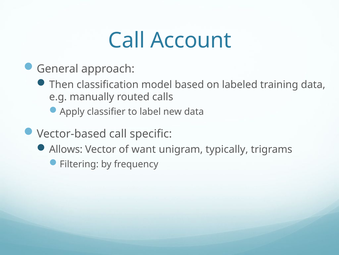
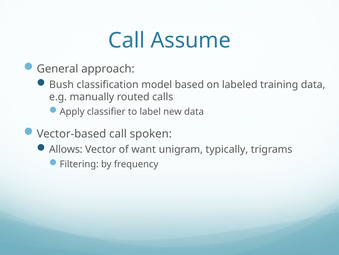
Account: Account -> Assume
Then: Then -> Bush
specific: specific -> spoken
